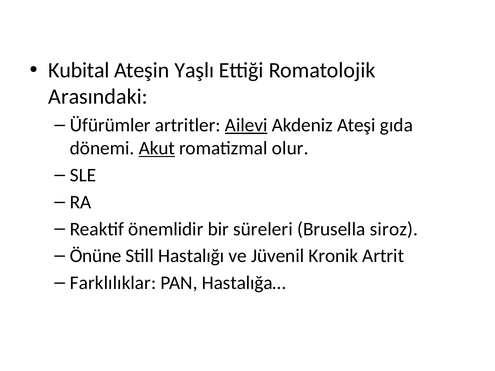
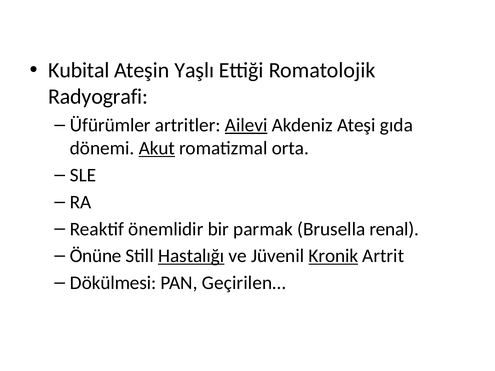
Arasındaki: Arasındaki -> Radyografi
olur: olur -> orta
süreleri: süreleri -> parmak
siroz: siroz -> renal
Hastalığı underline: none -> present
Kronik underline: none -> present
Farklılıklar: Farklılıklar -> Dökülmesi
Hastalığa…: Hastalığa… -> Geçirilen…
